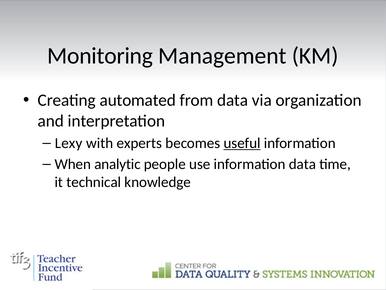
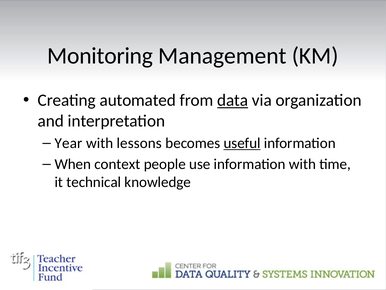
data at (233, 100) underline: none -> present
Lexy: Lexy -> Year
experts: experts -> lessons
analytic: analytic -> context
information data: data -> with
